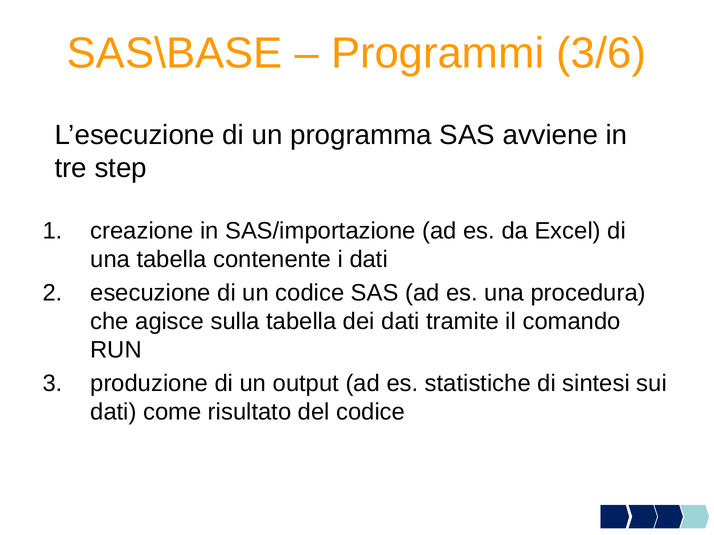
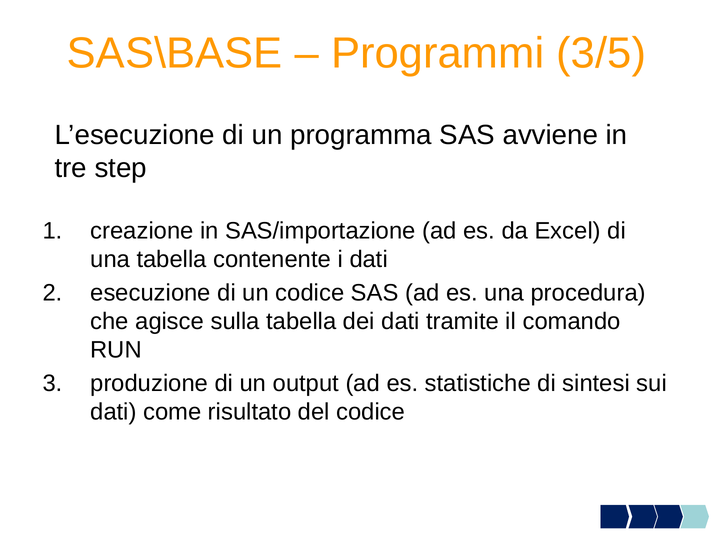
3/6: 3/6 -> 3/5
